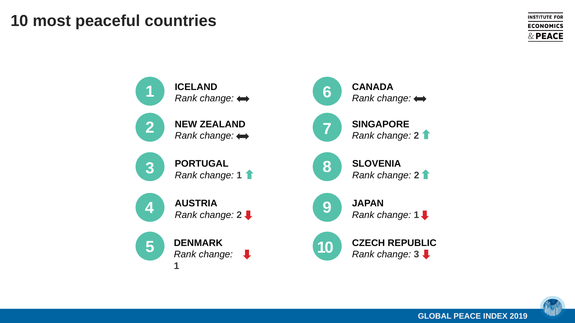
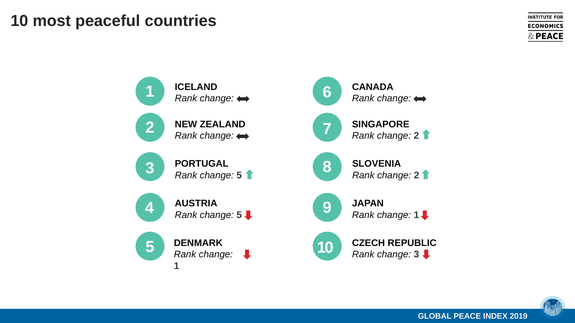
1 at (239, 176): 1 -> 5
2 at (239, 215): 2 -> 5
